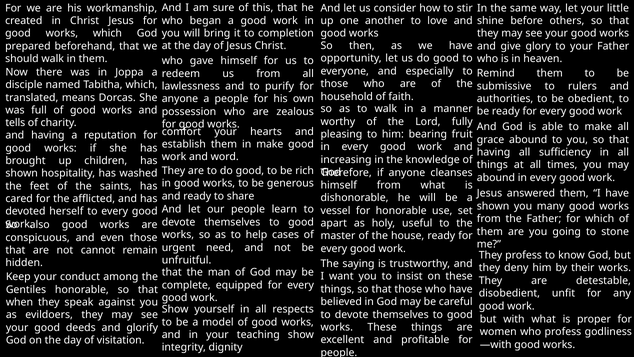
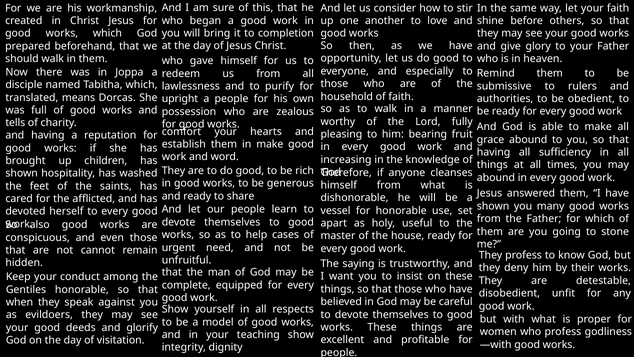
your little: little -> faith
anyone at (180, 99): anyone -> upright
